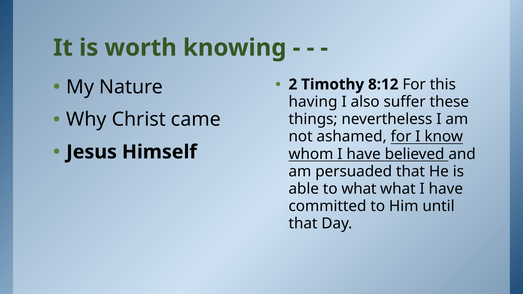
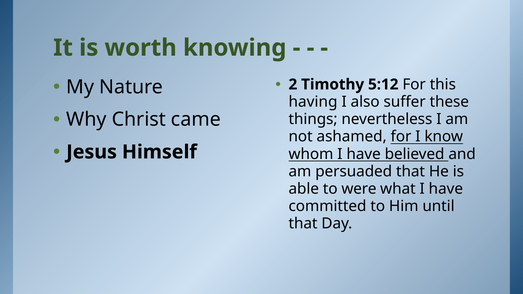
8:12: 8:12 -> 5:12
to what: what -> were
